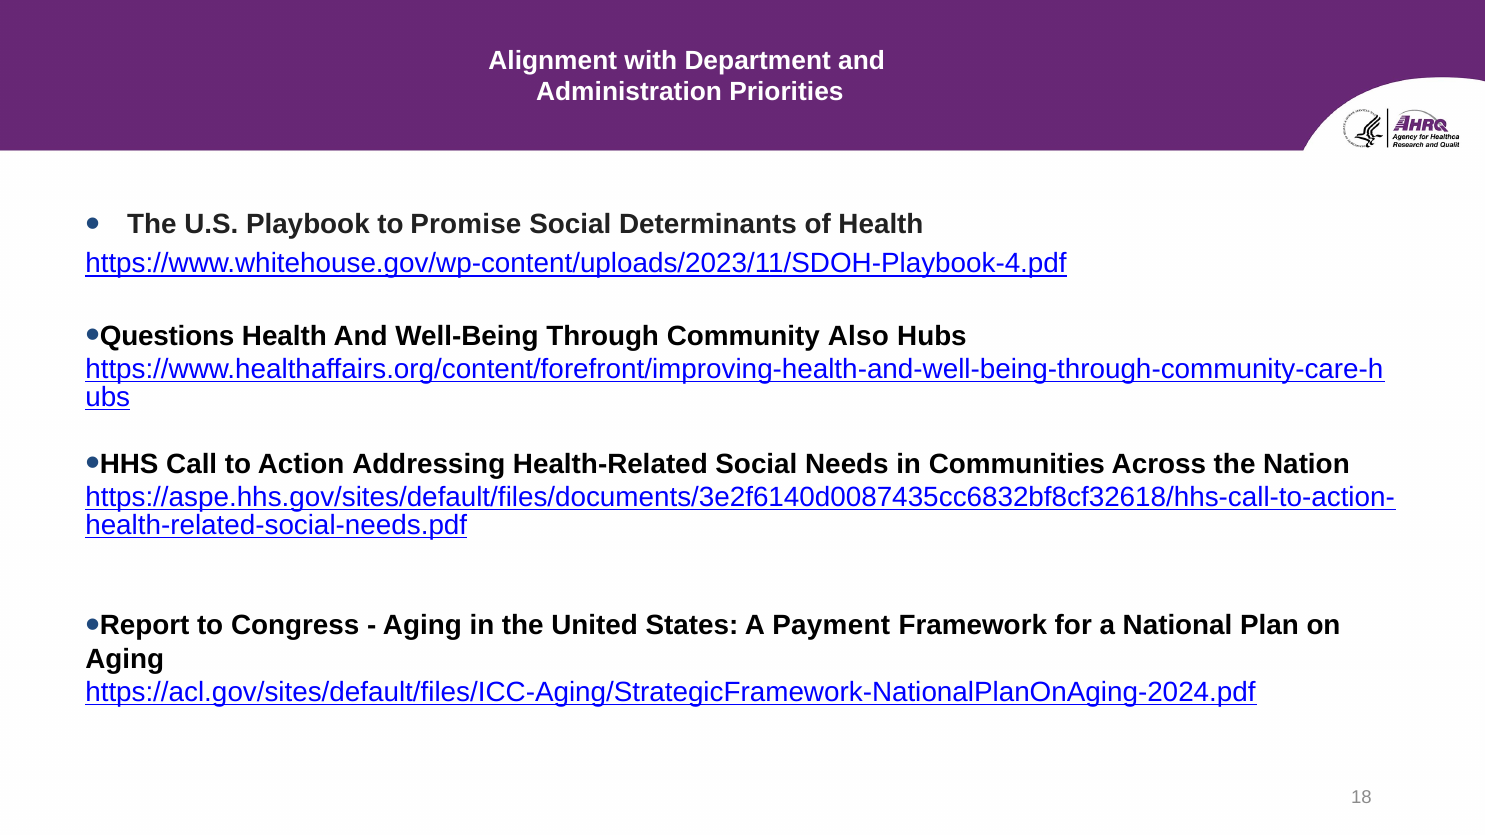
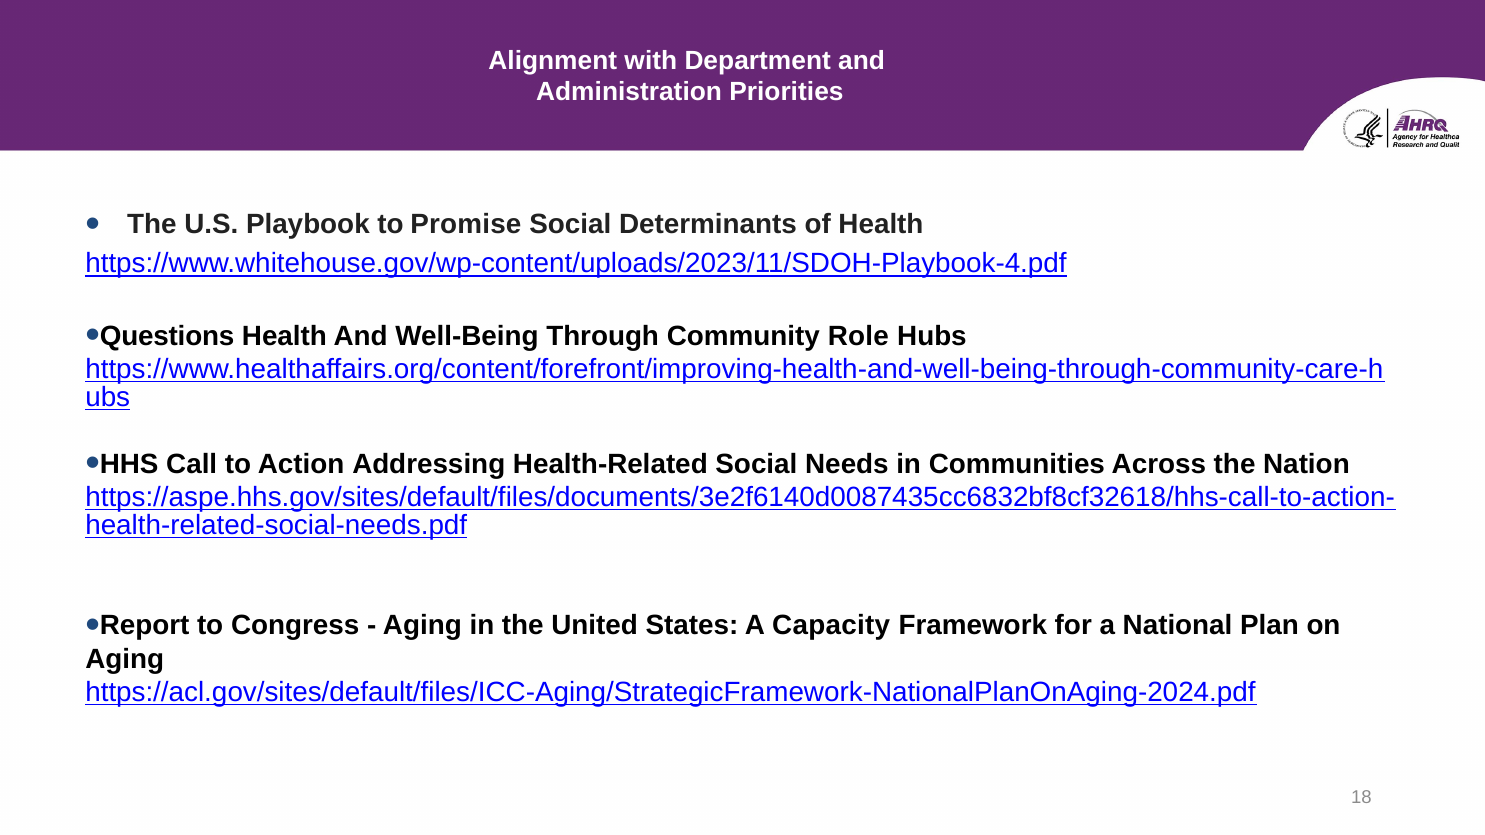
Also: Also -> Role
Payment: Payment -> Capacity
